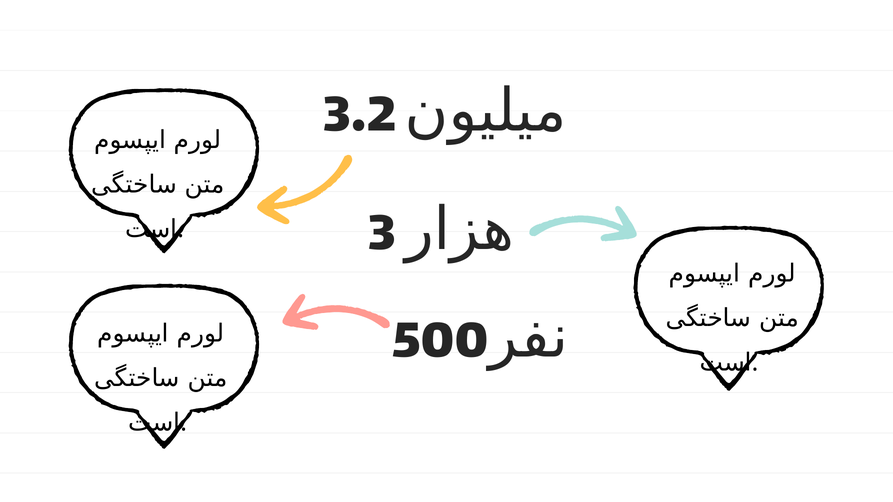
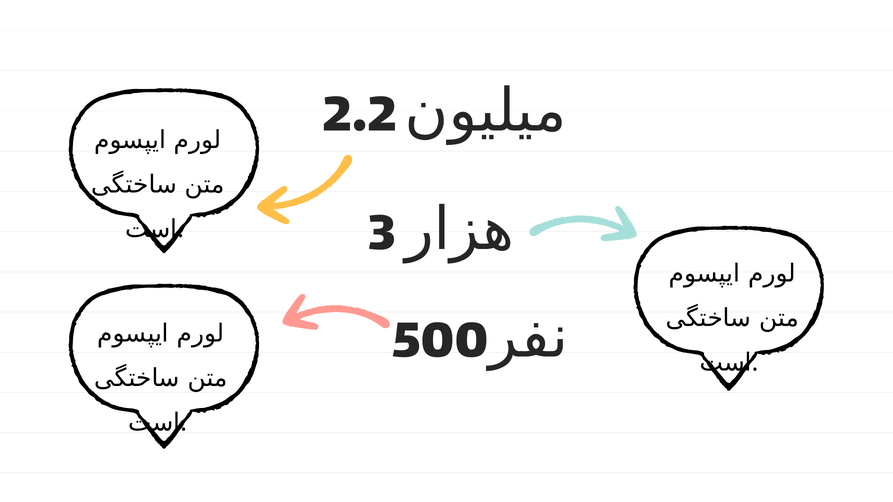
3.2: 3.2 -> 2.2
